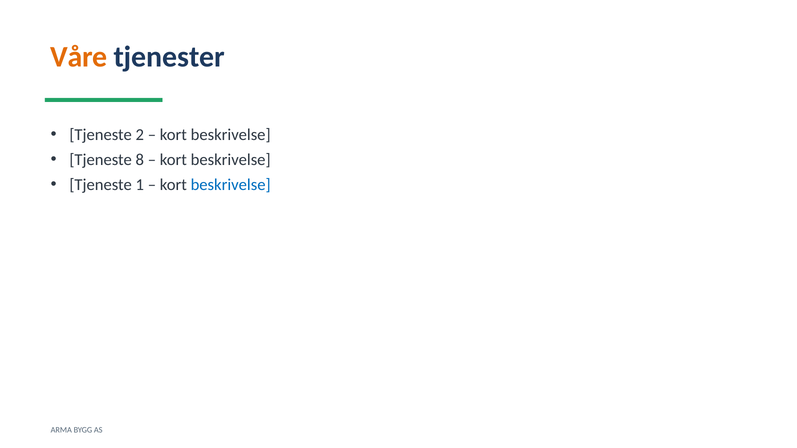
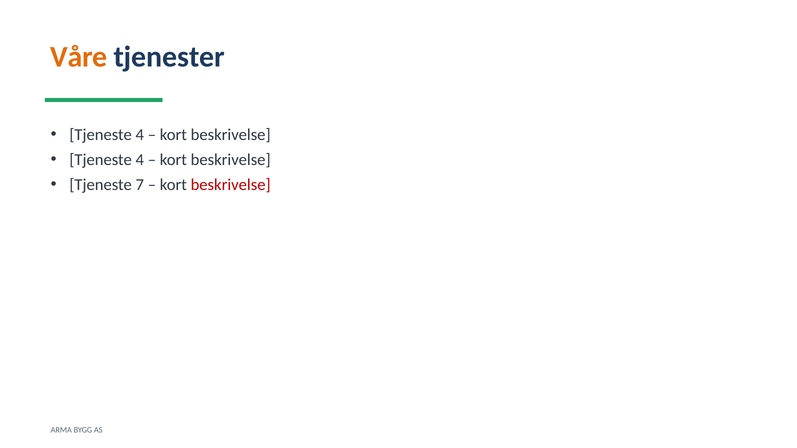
2 at (140, 135): 2 -> 4
8 at (140, 160): 8 -> 4
1: 1 -> 7
beskrivelse at (231, 185) colour: blue -> red
